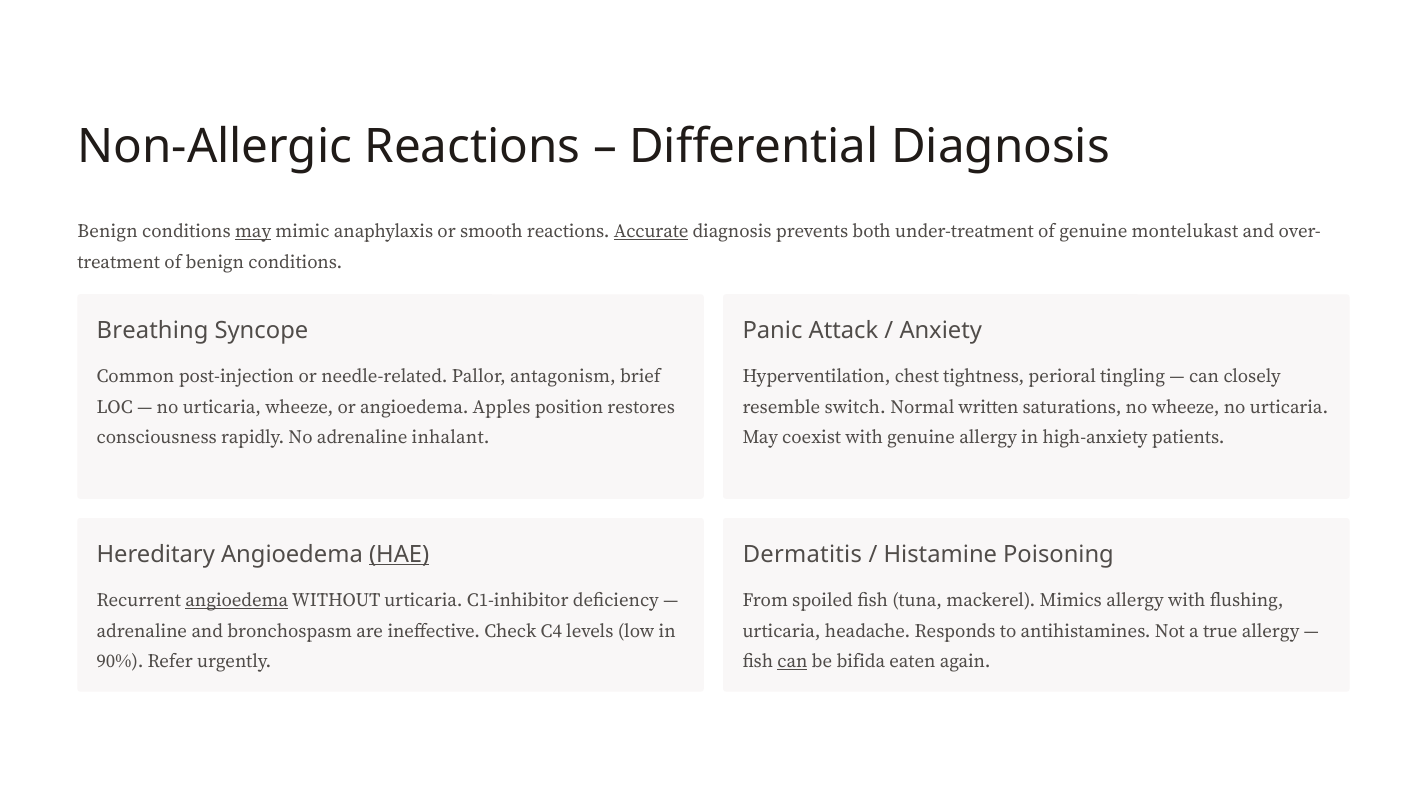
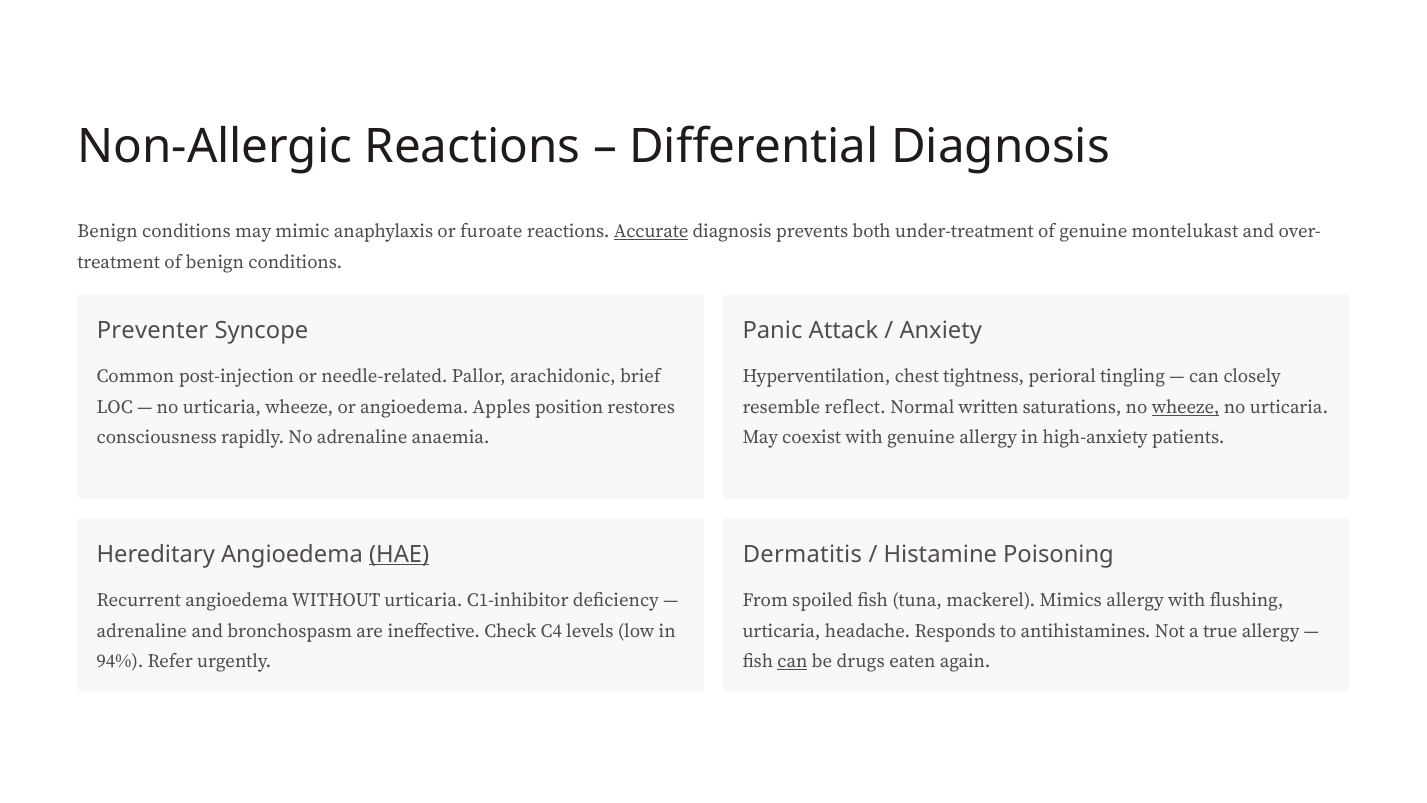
may at (253, 231) underline: present -> none
smooth: smooth -> furoate
Breathing: Breathing -> Preventer
antagonism: antagonism -> arachidonic
switch: switch -> reflect
wheeze at (1186, 407) underline: none -> present
inhalant: inhalant -> anaemia
angioedema at (237, 600) underline: present -> none
90%: 90% -> 94%
bifida: bifida -> drugs
